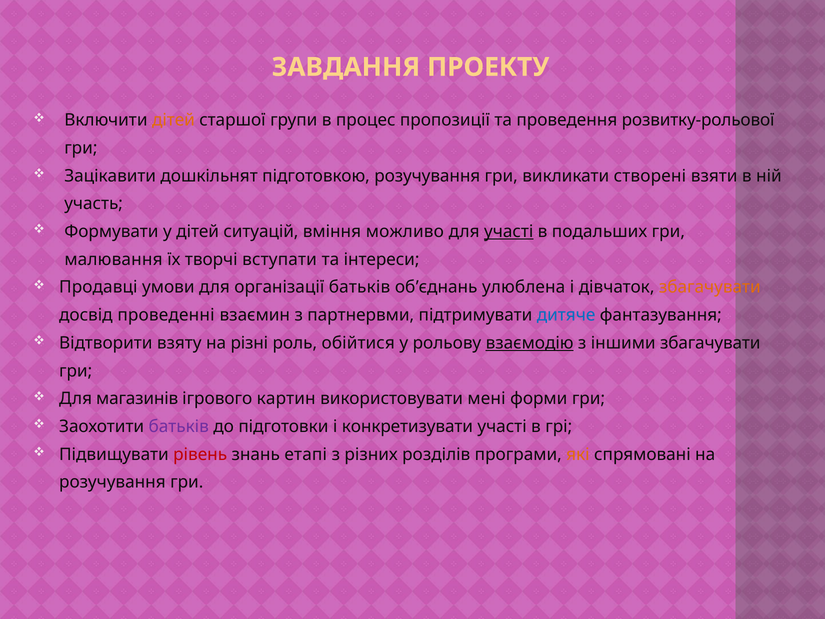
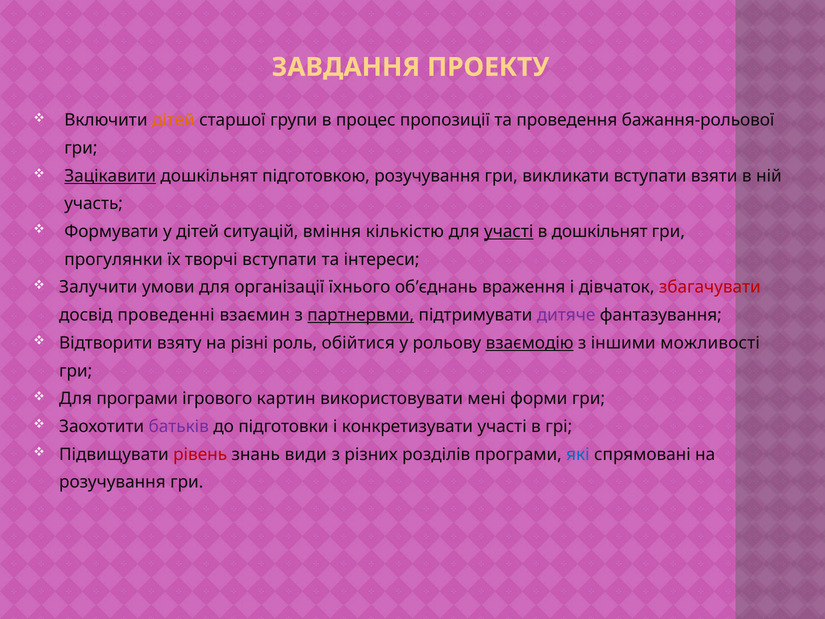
розвитку-рольової: розвитку-рольової -> бажання-рольової
Зацікавити underline: none -> present
викликати створені: створені -> вступати
можливо: можливо -> кількістю
в подальших: подальших -> дошкільнят
малювання: малювання -> прогулянки
Продавці: Продавці -> Залучити
організації батьків: батьків -> їхнього
улюблена: улюблена -> враження
збагачувати at (710, 287) colour: orange -> red
партнервми underline: none -> present
дитяче colour: blue -> purple
іншими збагачувати: збагачувати -> можливості
Для магазинів: магазинів -> програми
етапі: етапі -> види
які colour: orange -> blue
